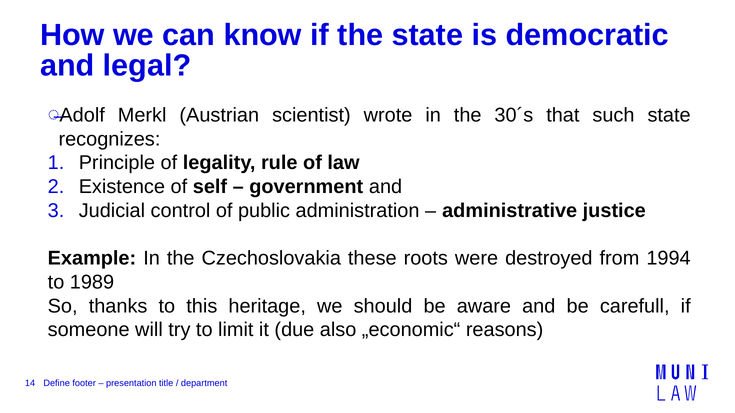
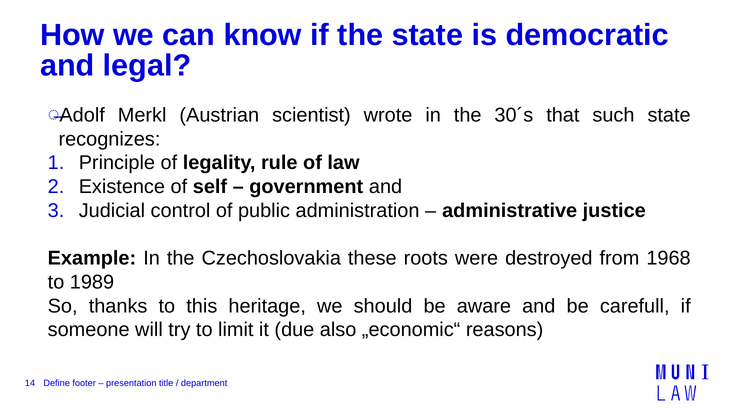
1994: 1994 -> 1968
